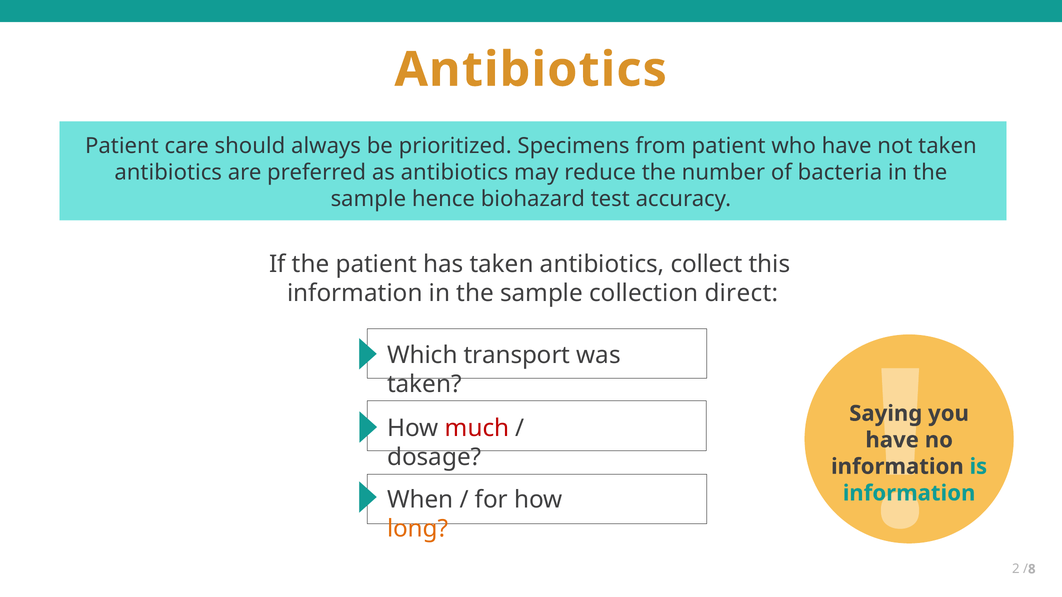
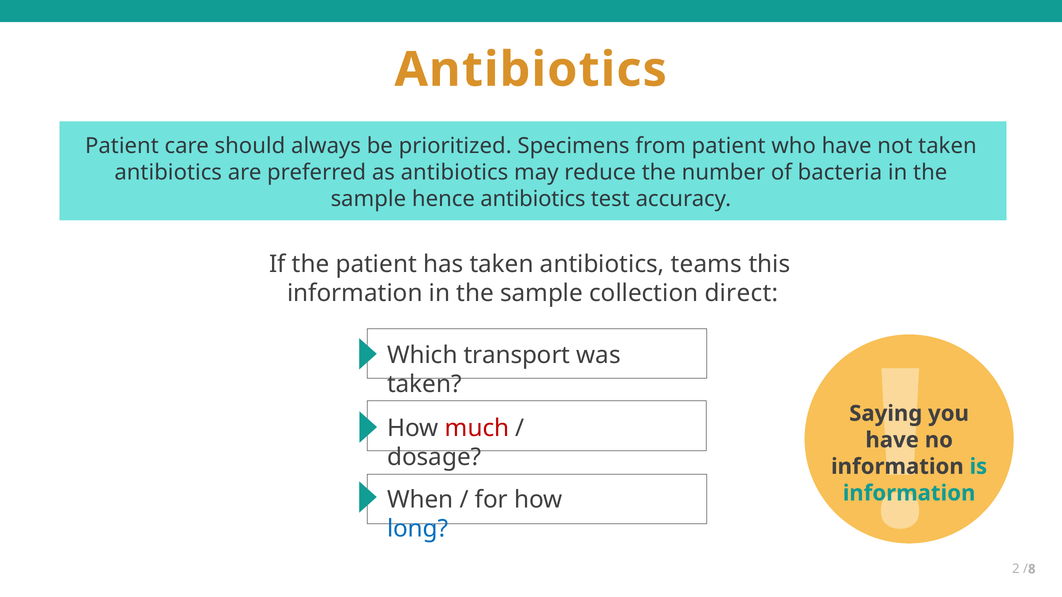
hence biohazard: biohazard -> antibiotics
collect: collect -> teams
long colour: orange -> blue
